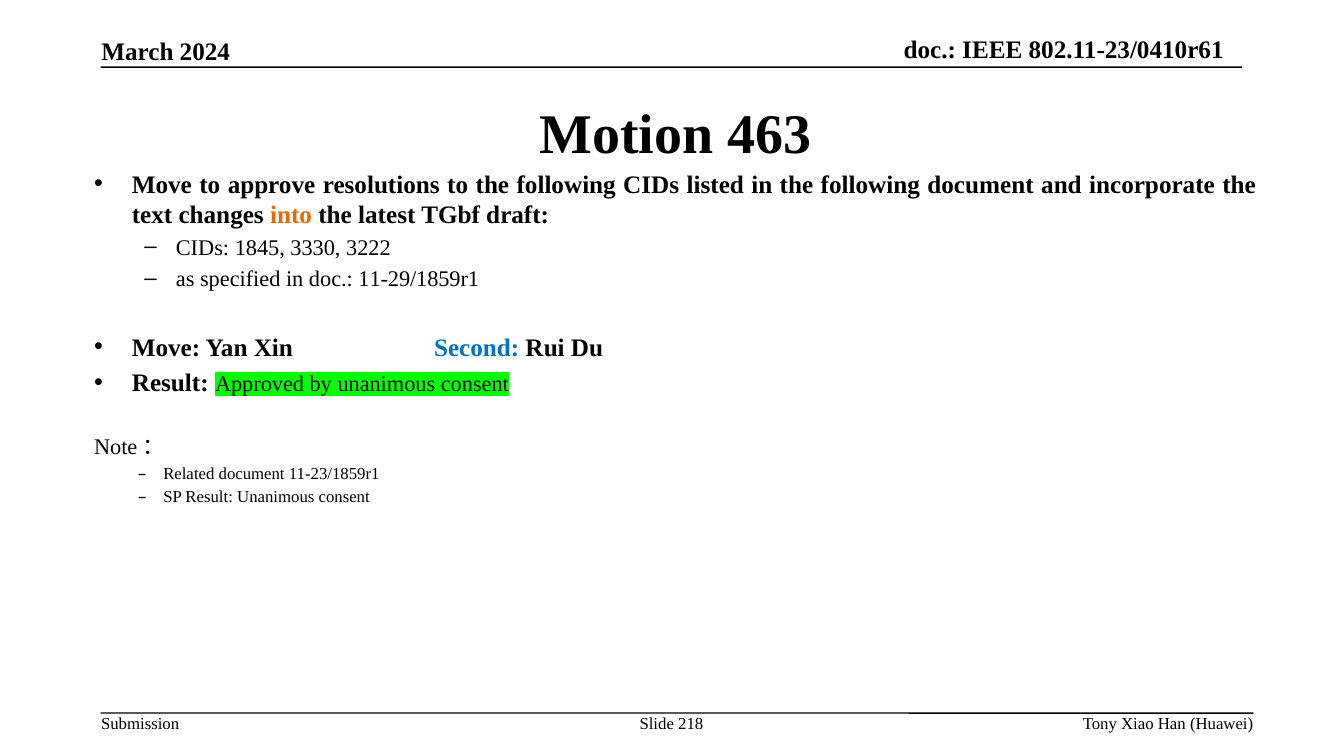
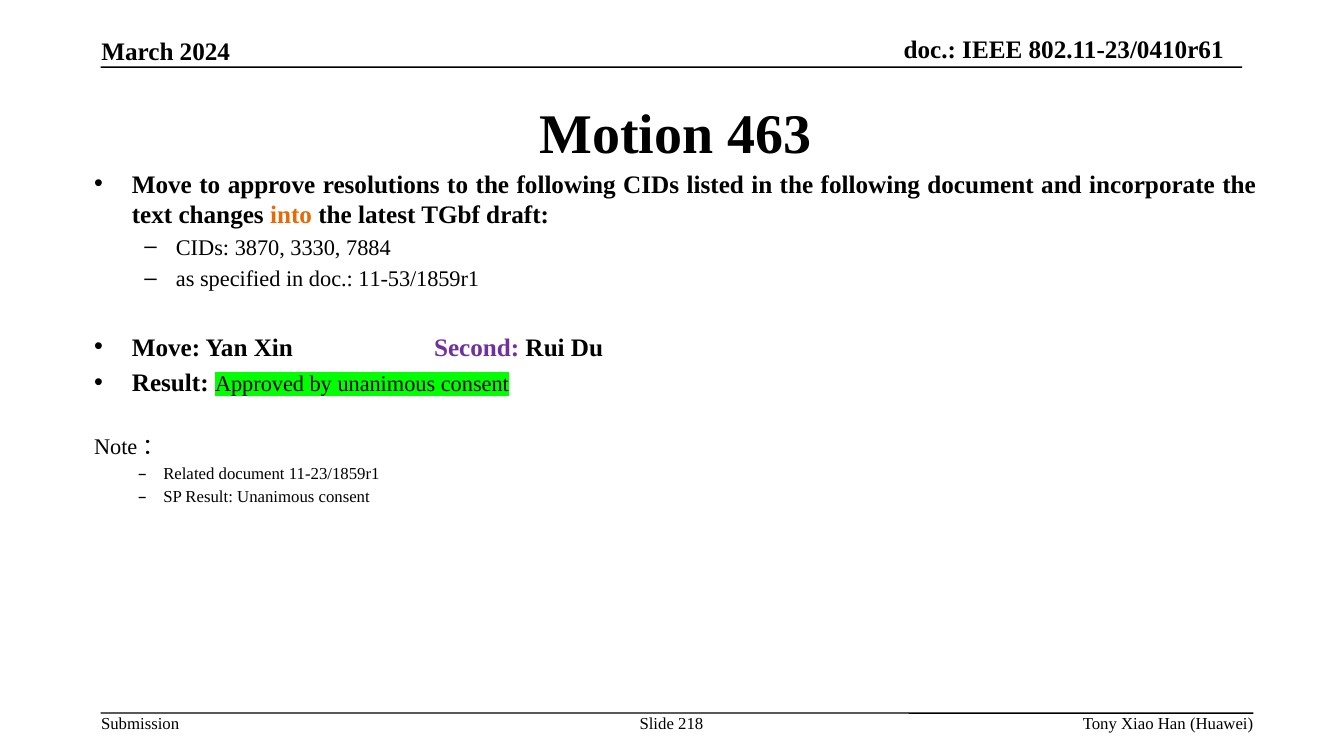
1845: 1845 -> 3870
3222: 3222 -> 7884
11-29/1859r1: 11-29/1859r1 -> 11-53/1859r1
Second colour: blue -> purple
